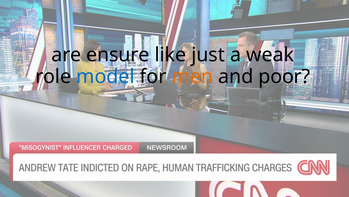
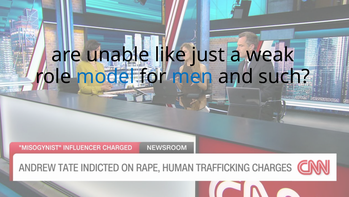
ensure: ensure -> unable
men colour: orange -> blue
poor: poor -> such
